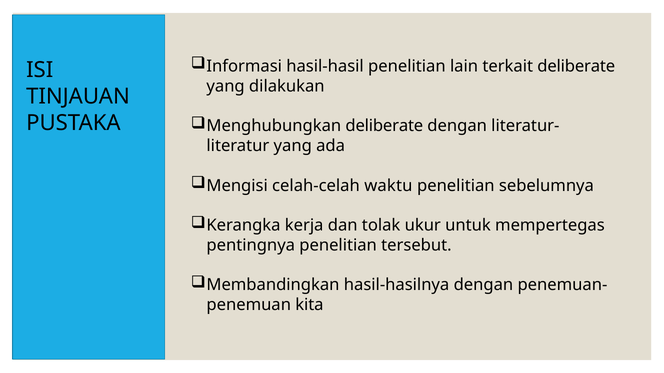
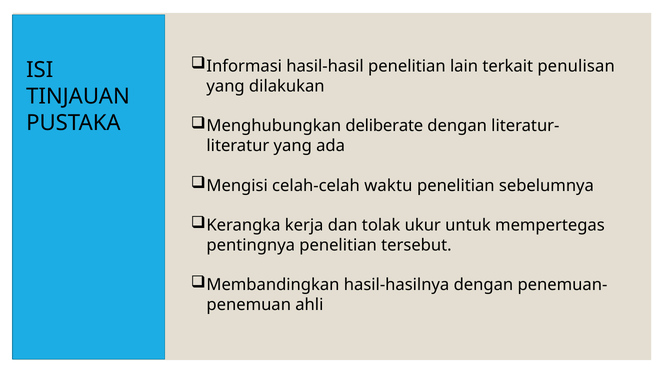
terkait deliberate: deliberate -> penulisan
kita: kita -> ahli
